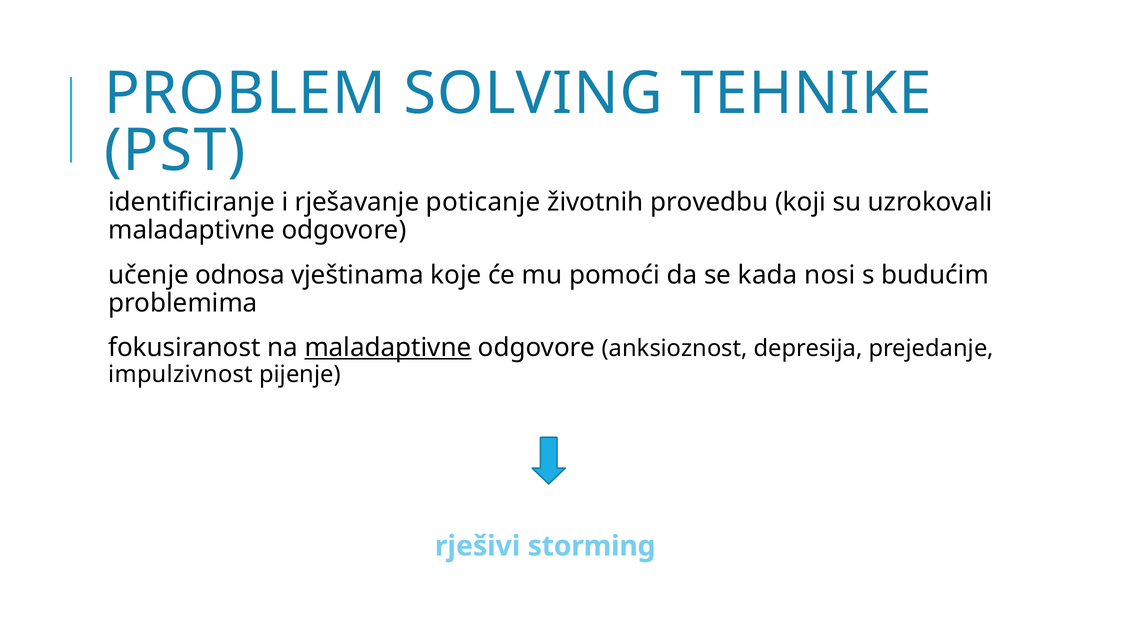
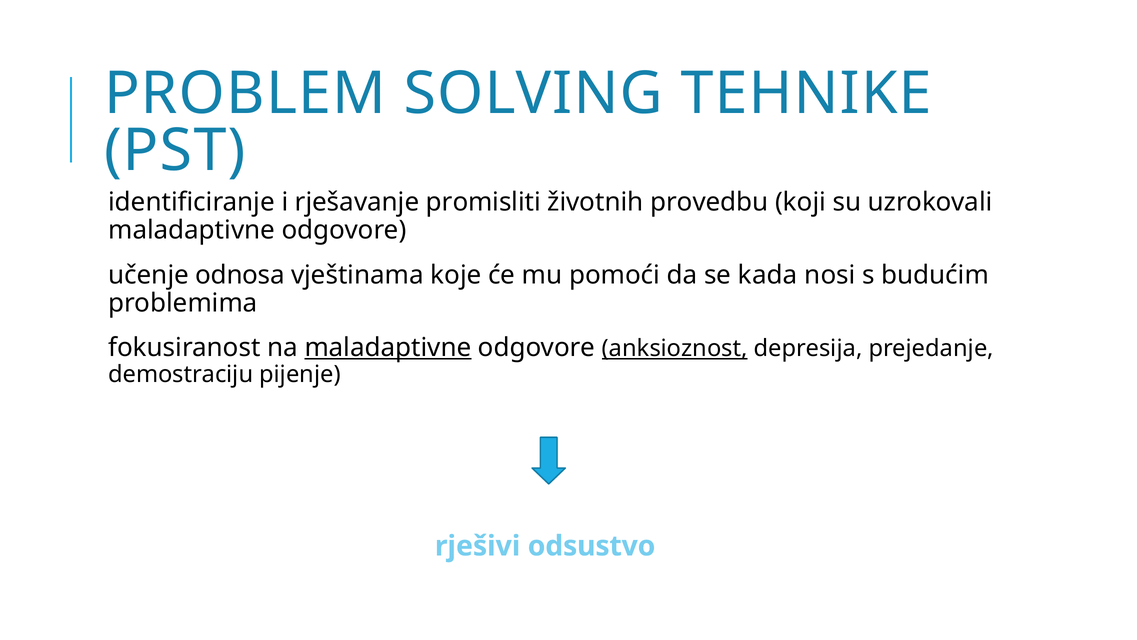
poticanje: poticanje -> promisliti
anksioznost underline: none -> present
impulzivnost: impulzivnost -> demostraciju
storming: storming -> odsustvo
